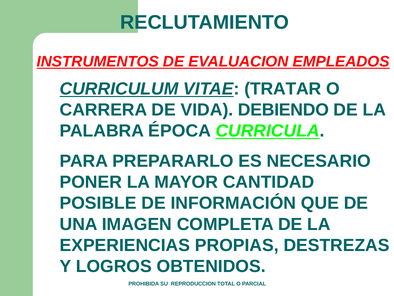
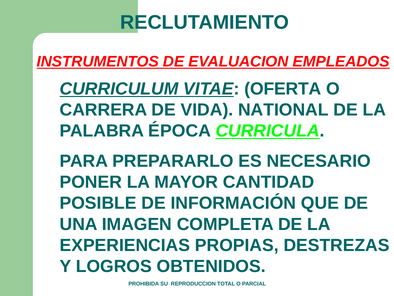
TRATAR: TRATAR -> OFERTA
DEBIENDO: DEBIENDO -> NATIONAL
